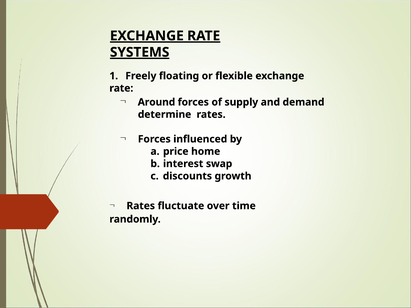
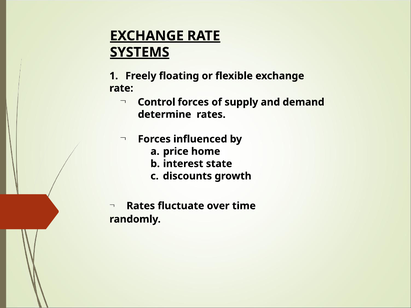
Around: Around -> Control
swap: swap -> state
